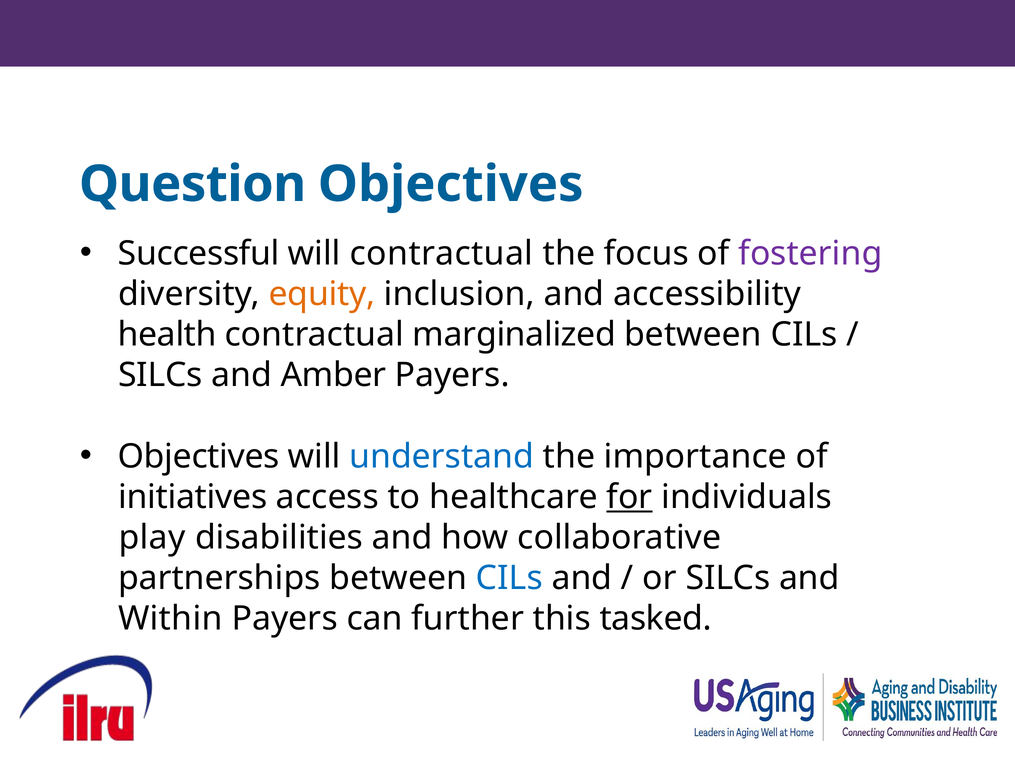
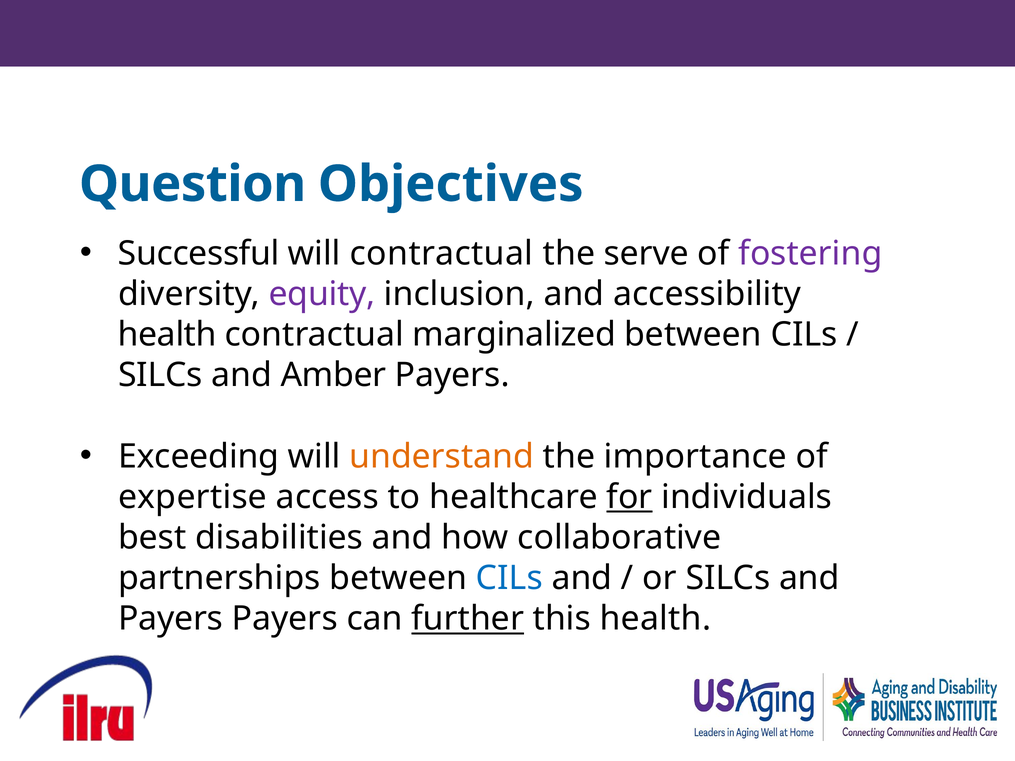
focus: focus -> serve
equity colour: orange -> purple
Objectives at (199, 457): Objectives -> Exceeding
understand colour: blue -> orange
initiatives: initiatives -> expertise
play: play -> best
Within at (170, 619): Within -> Payers
further underline: none -> present
this tasked: tasked -> health
